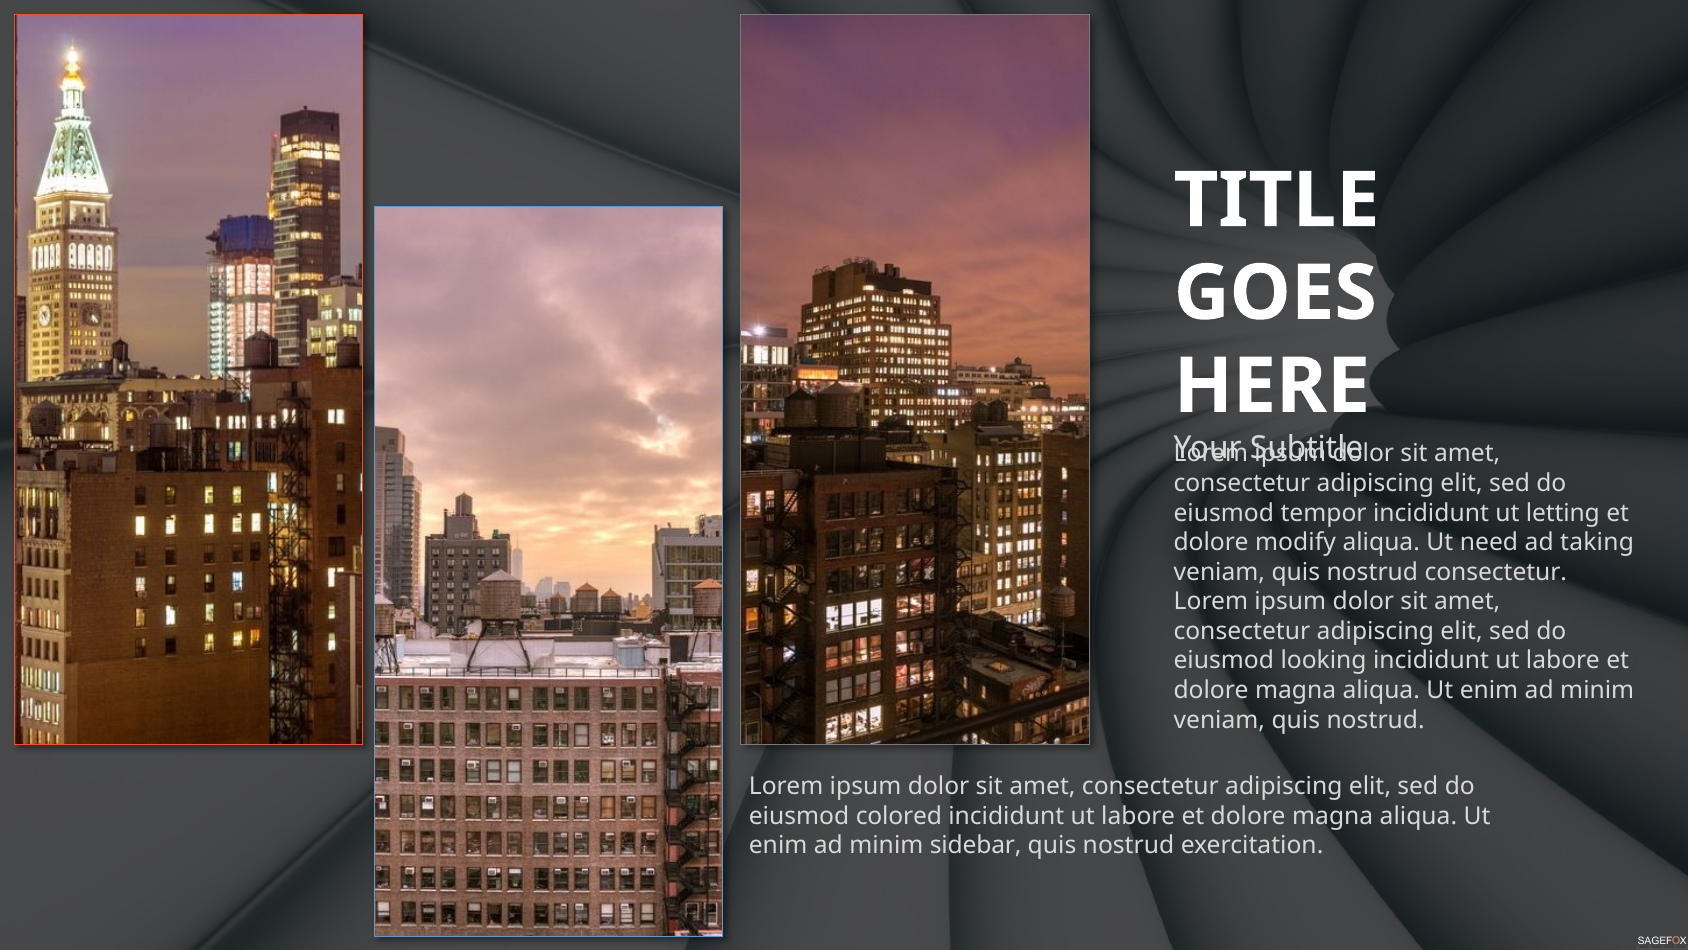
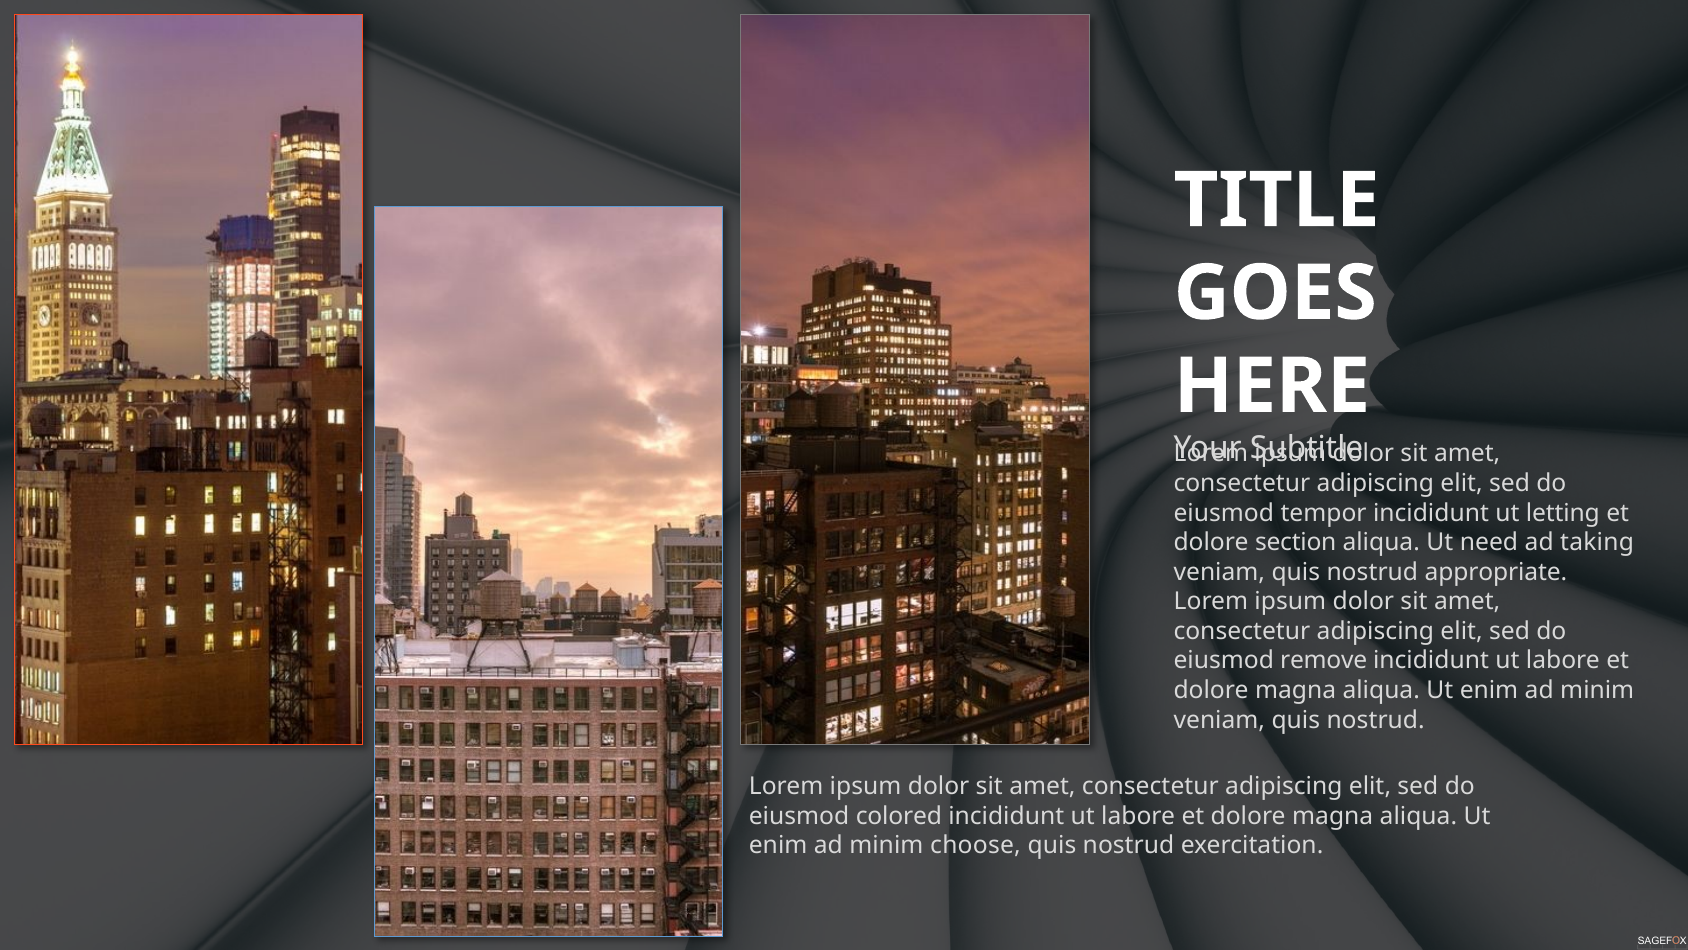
modify: modify -> section
nostrud consectetur: consectetur -> appropriate
looking: looking -> remove
sidebar: sidebar -> choose
